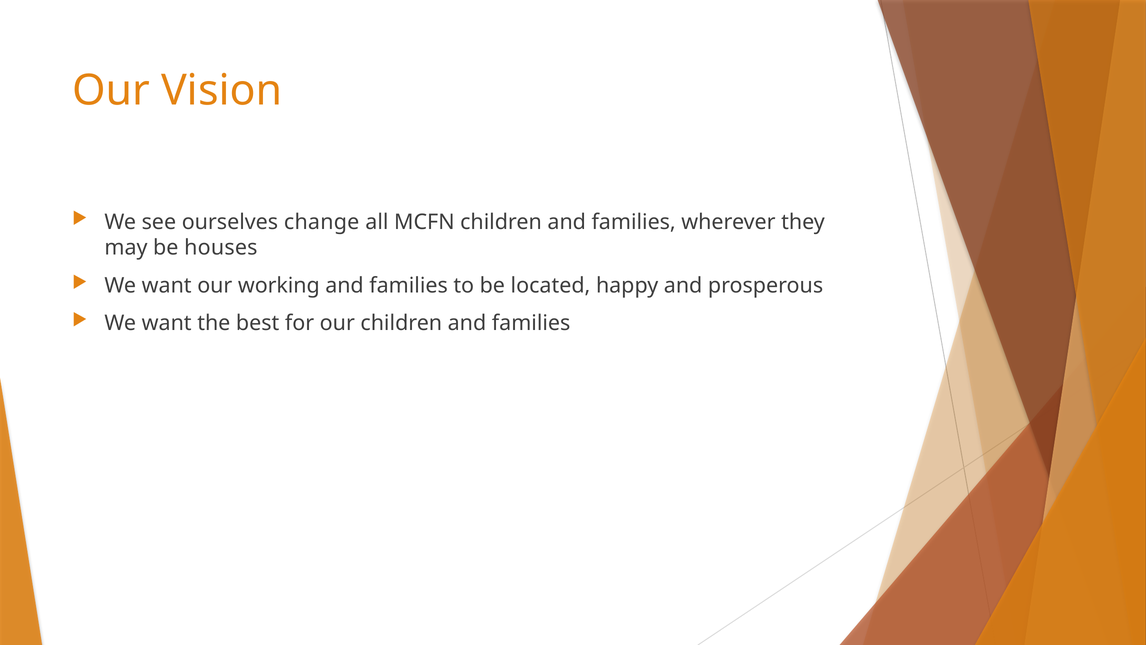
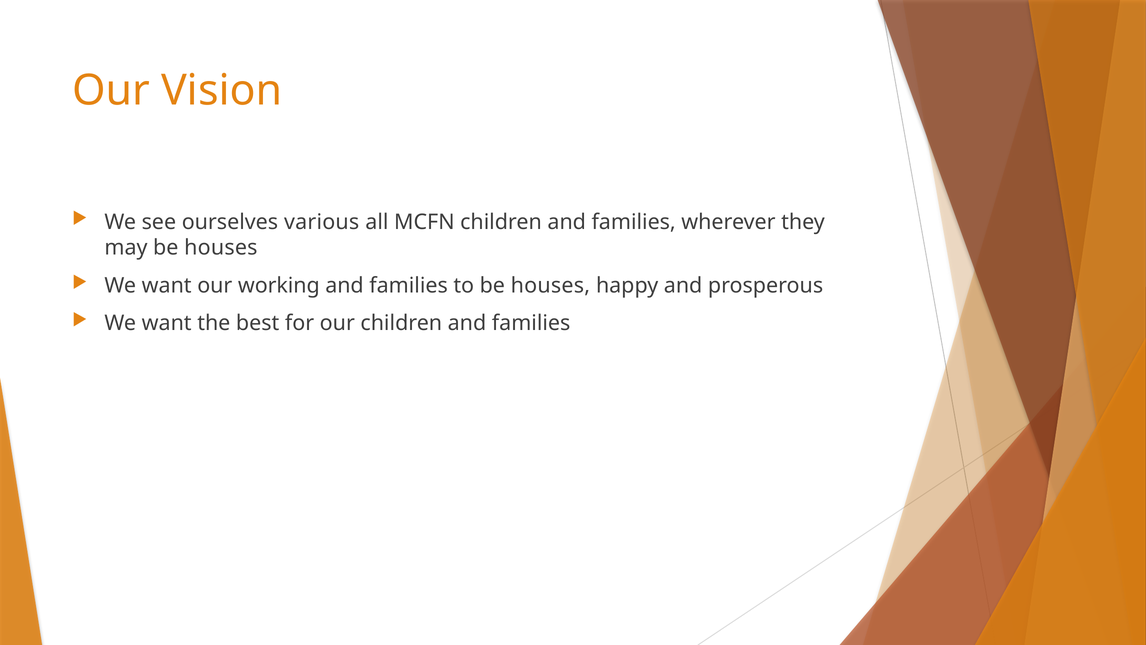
change: change -> various
to be located: located -> houses
